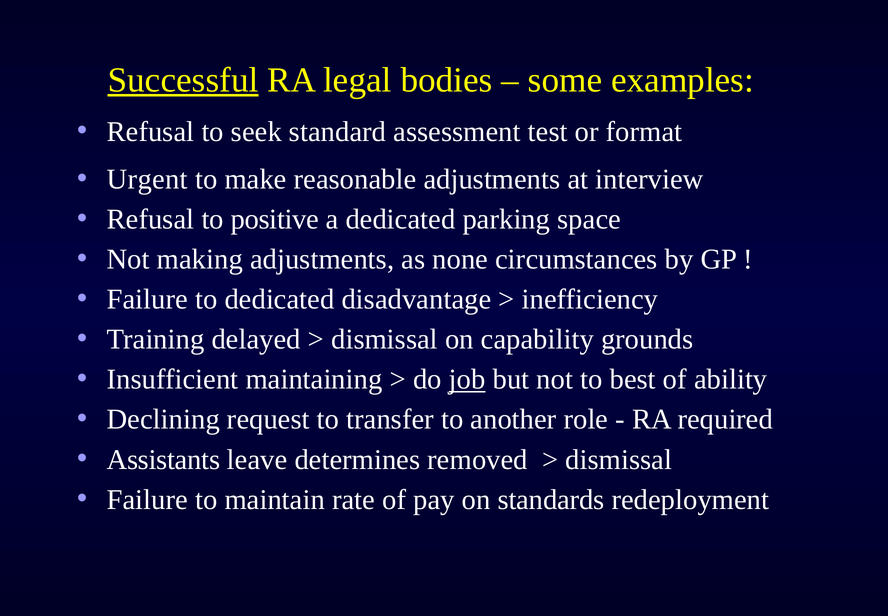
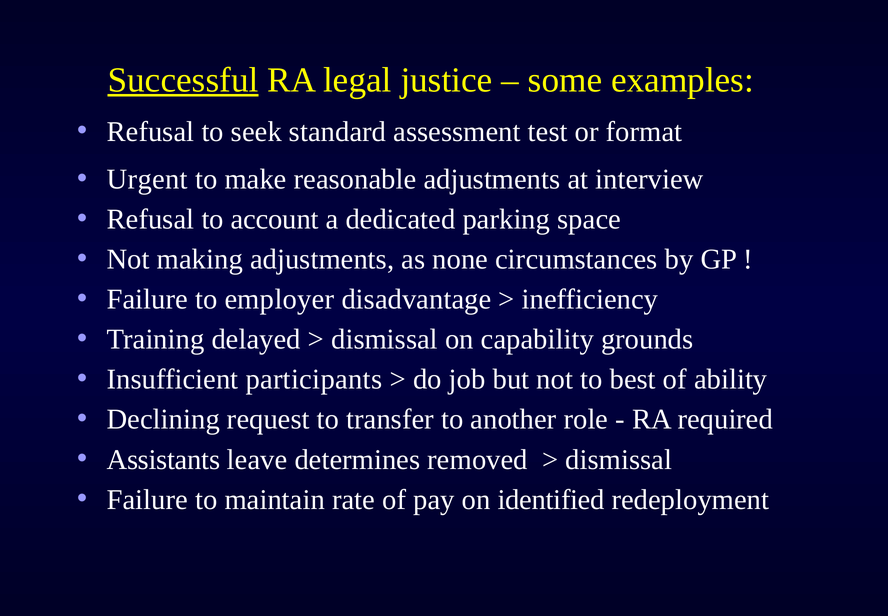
bodies: bodies -> justice
positive: positive -> account
to dedicated: dedicated -> employer
maintaining: maintaining -> participants
job underline: present -> none
standards: standards -> identified
